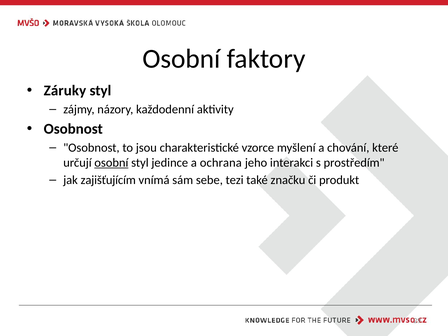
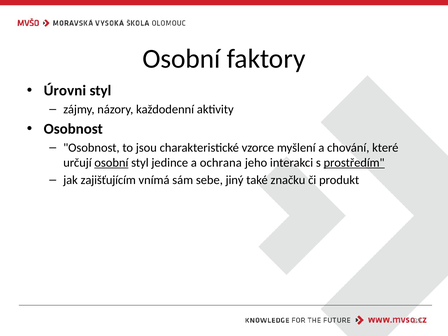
Záruky: Záruky -> Úrovni
prostředím underline: none -> present
tezi: tezi -> jiný
